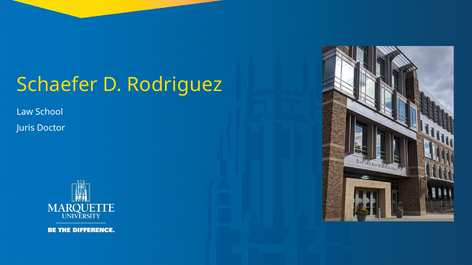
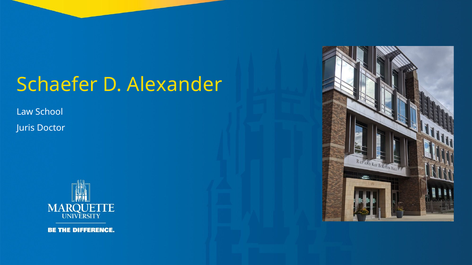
Rodriguez: Rodriguez -> Alexander
